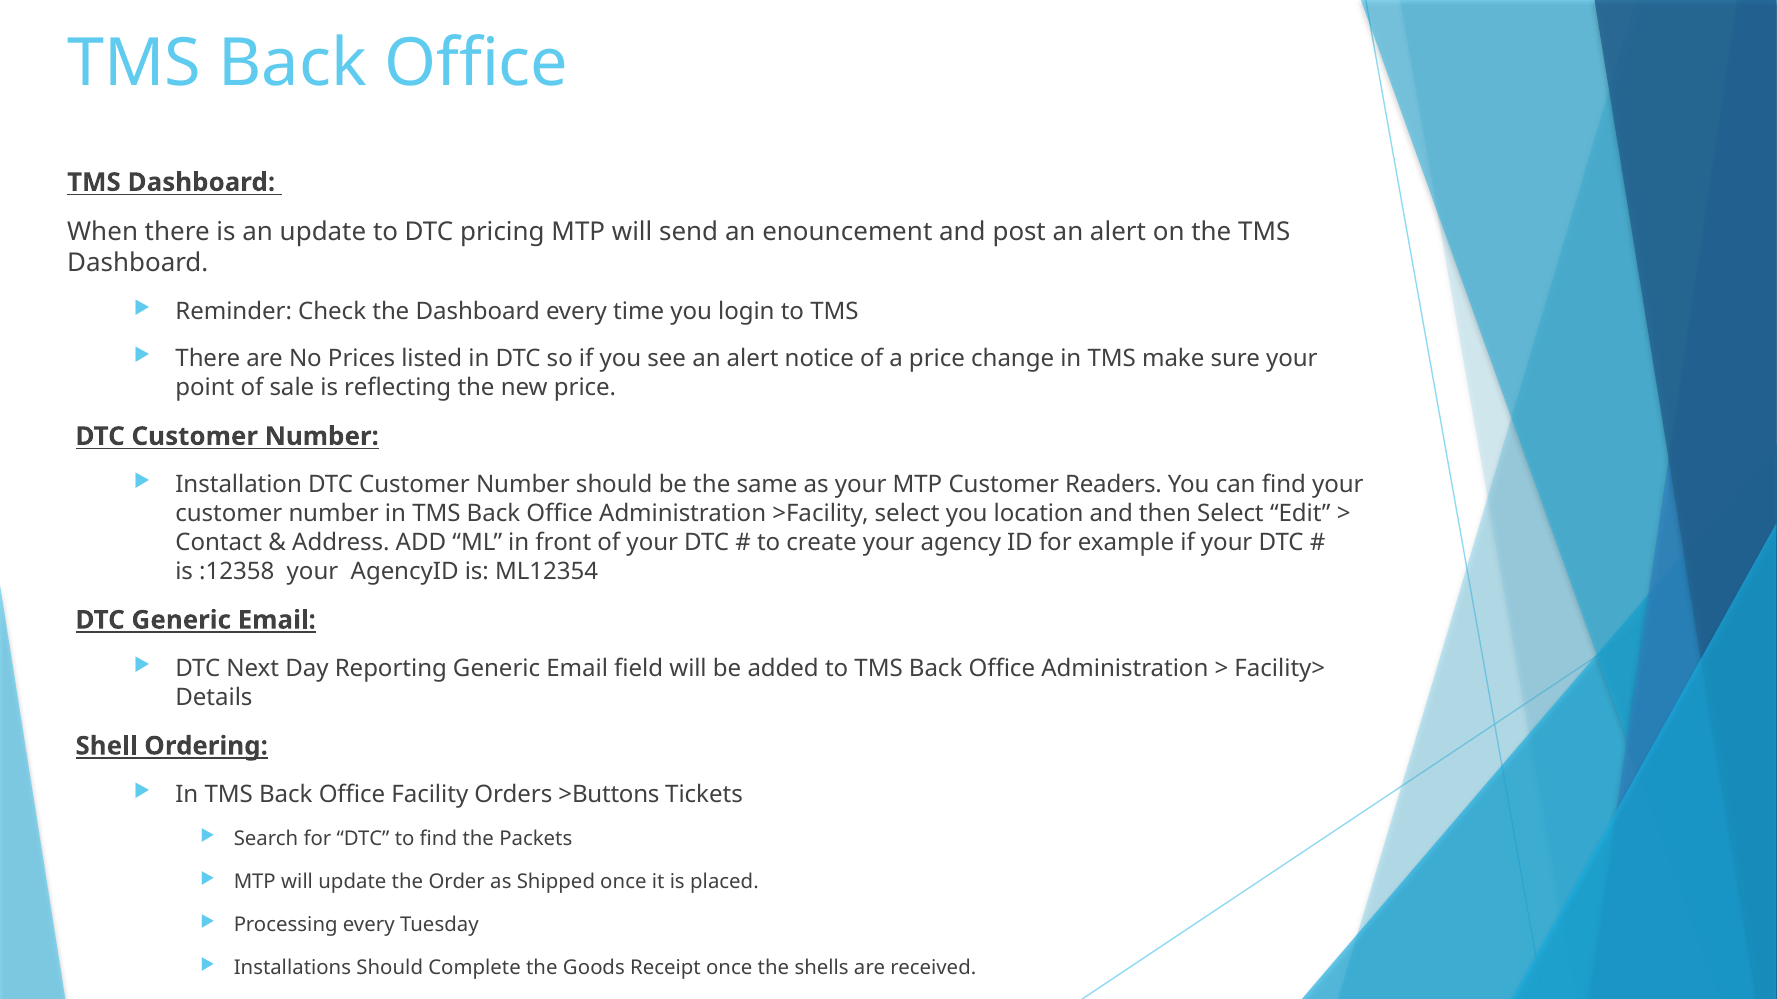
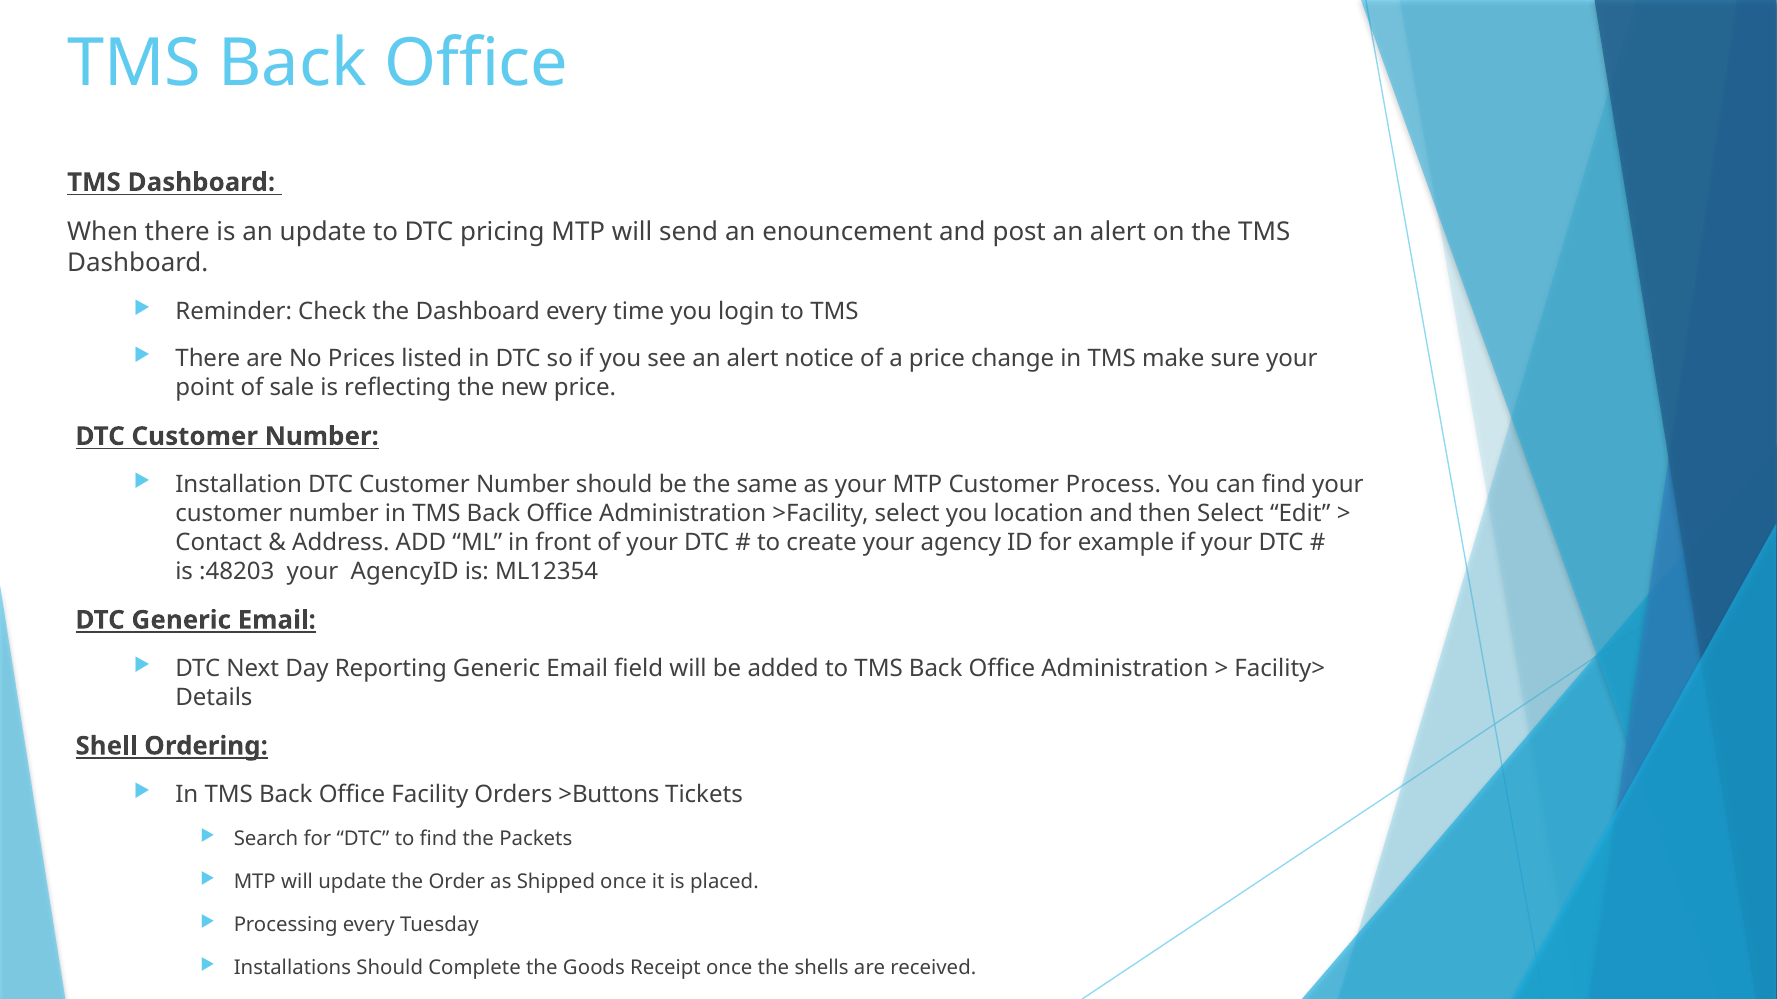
Readers: Readers -> Process
:12358: :12358 -> :48203
